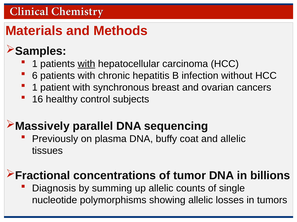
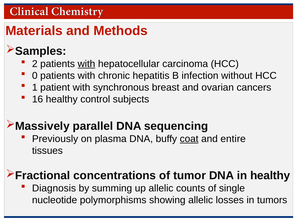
1 at (35, 64): 1 -> 2
6: 6 -> 0
coat underline: none -> present
and allelic: allelic -> entire
in billions: billions -> healthy
